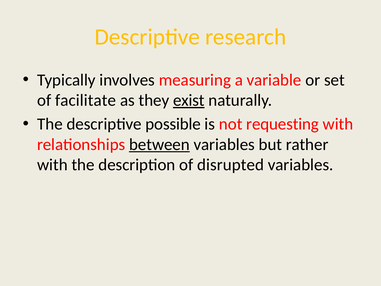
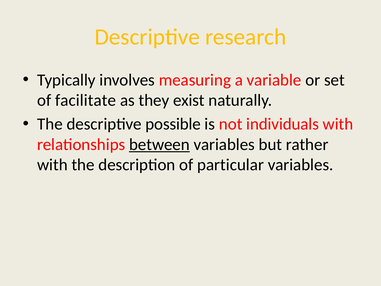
exist underline: present -> none
requesting: requesting -> individuals
disrupted: disrupted -> particular
